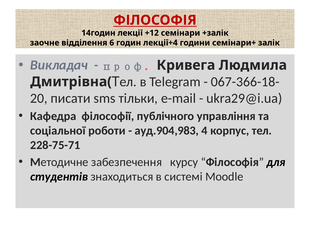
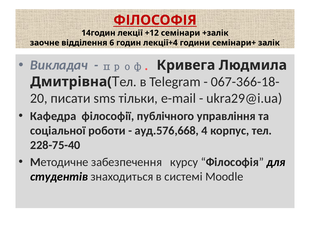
ауд.904,983: ауд.904,983 -> ауд.576,668
228-75-71: 228-75-71 -> 228-75-40
